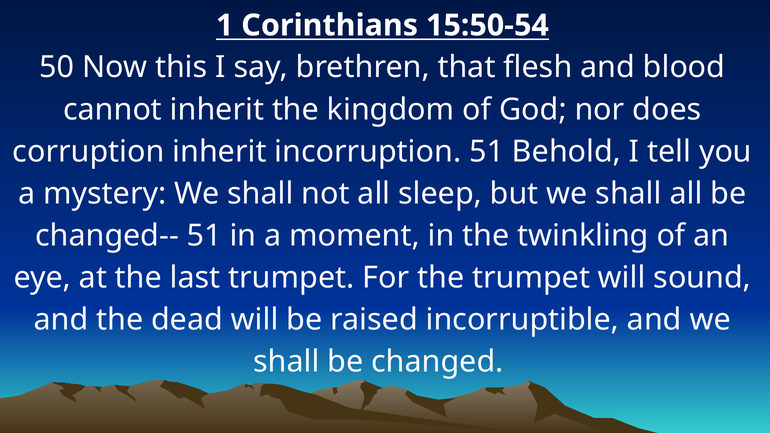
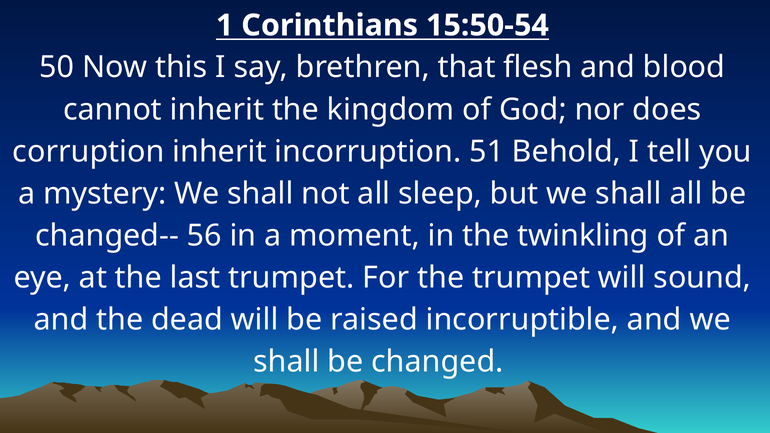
changed-- 51: 51 -> 56
